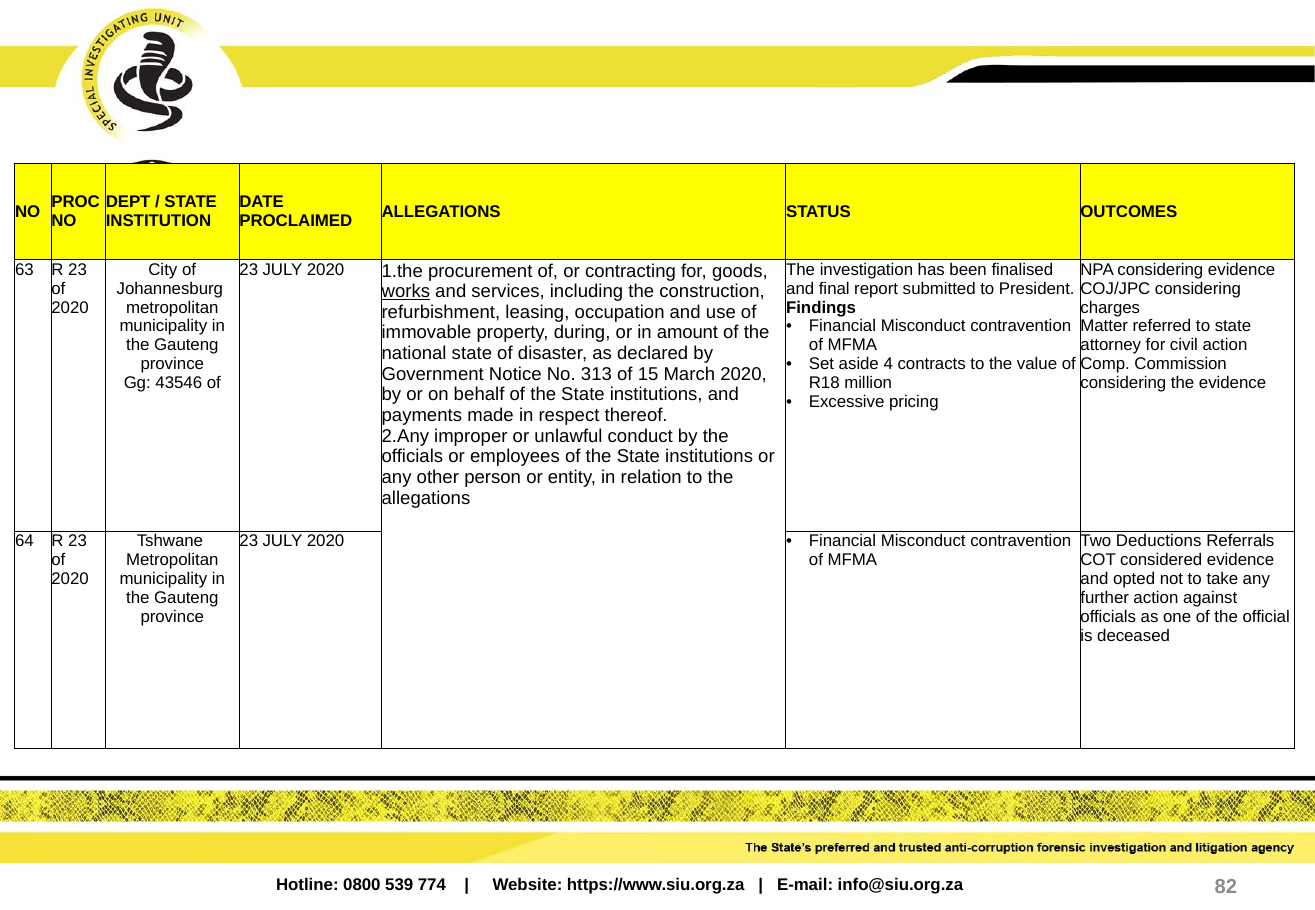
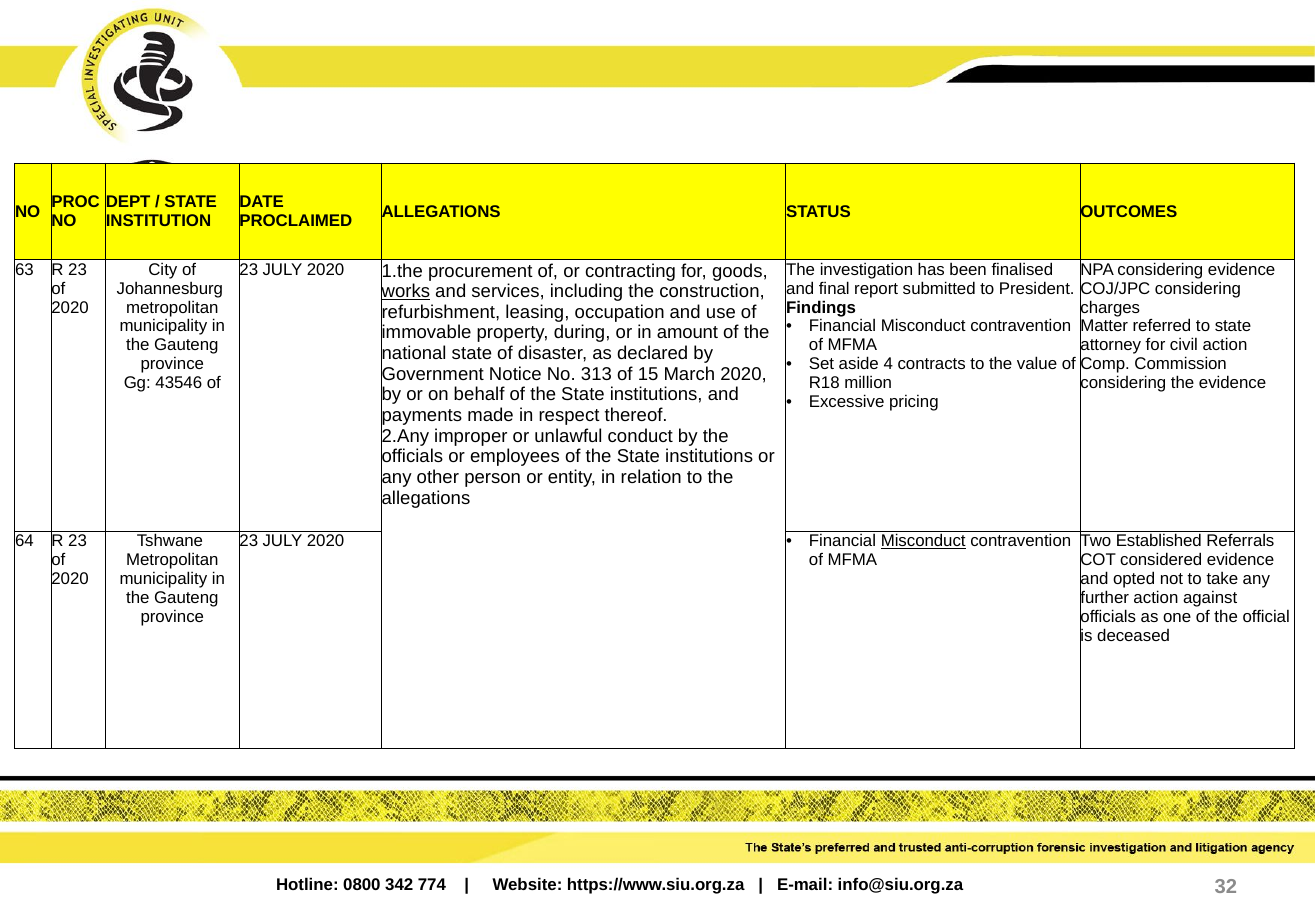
Misconduct at (923, 542) underline: none -> present
Deductions: Deductions -> Established
539: 539 -> 342
82: 82 -> 32
